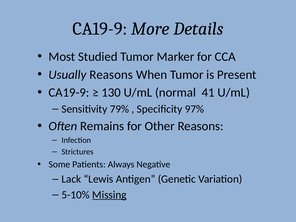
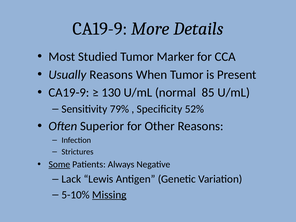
41: 41 -> 85
97%: 97% -> 52%
Remains: Remains -> Superior
Some underline: none -> present
